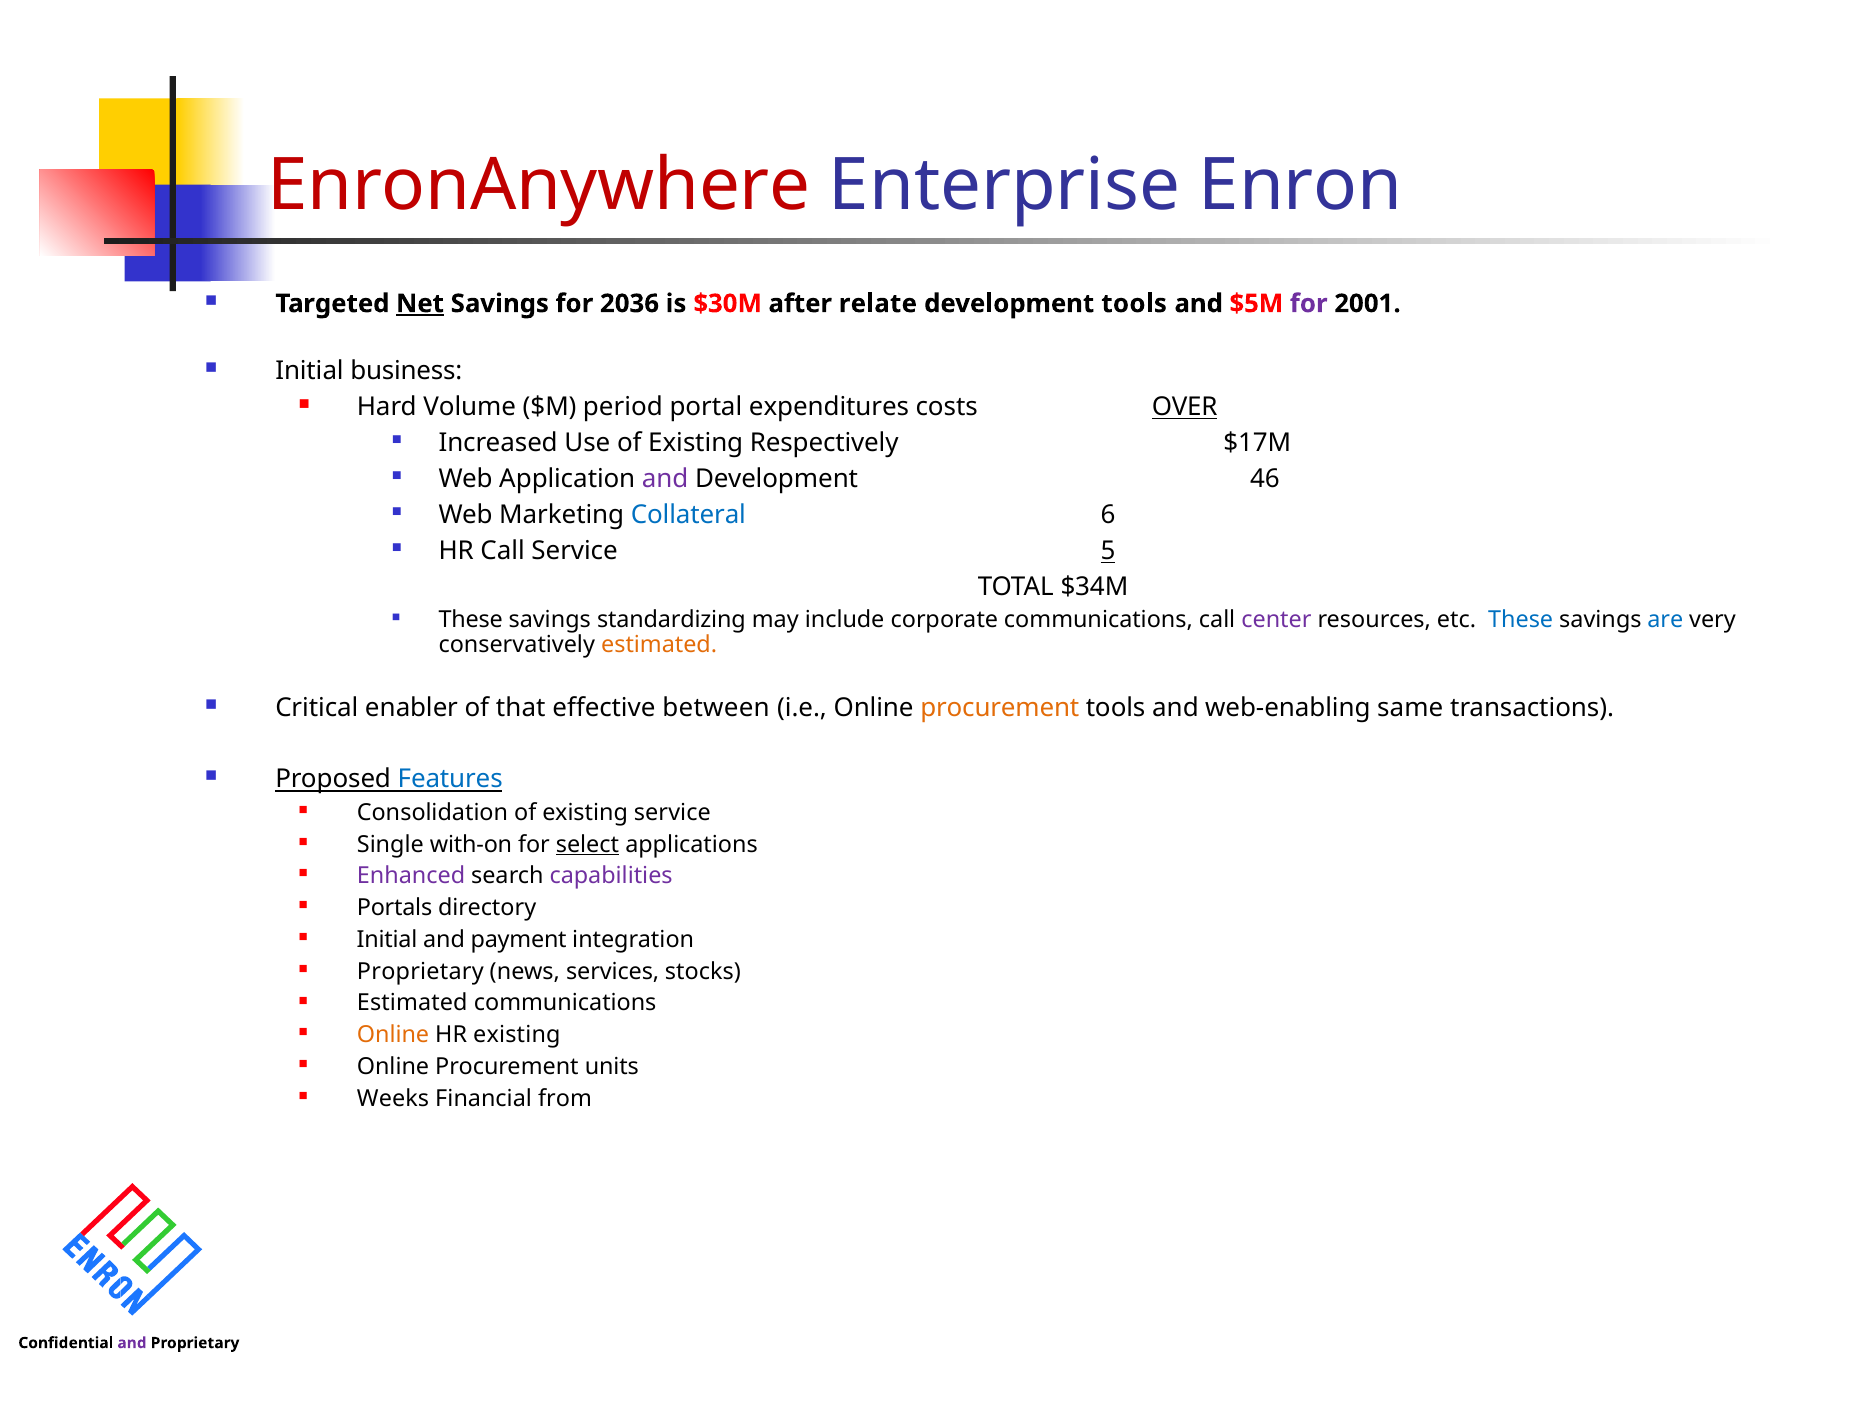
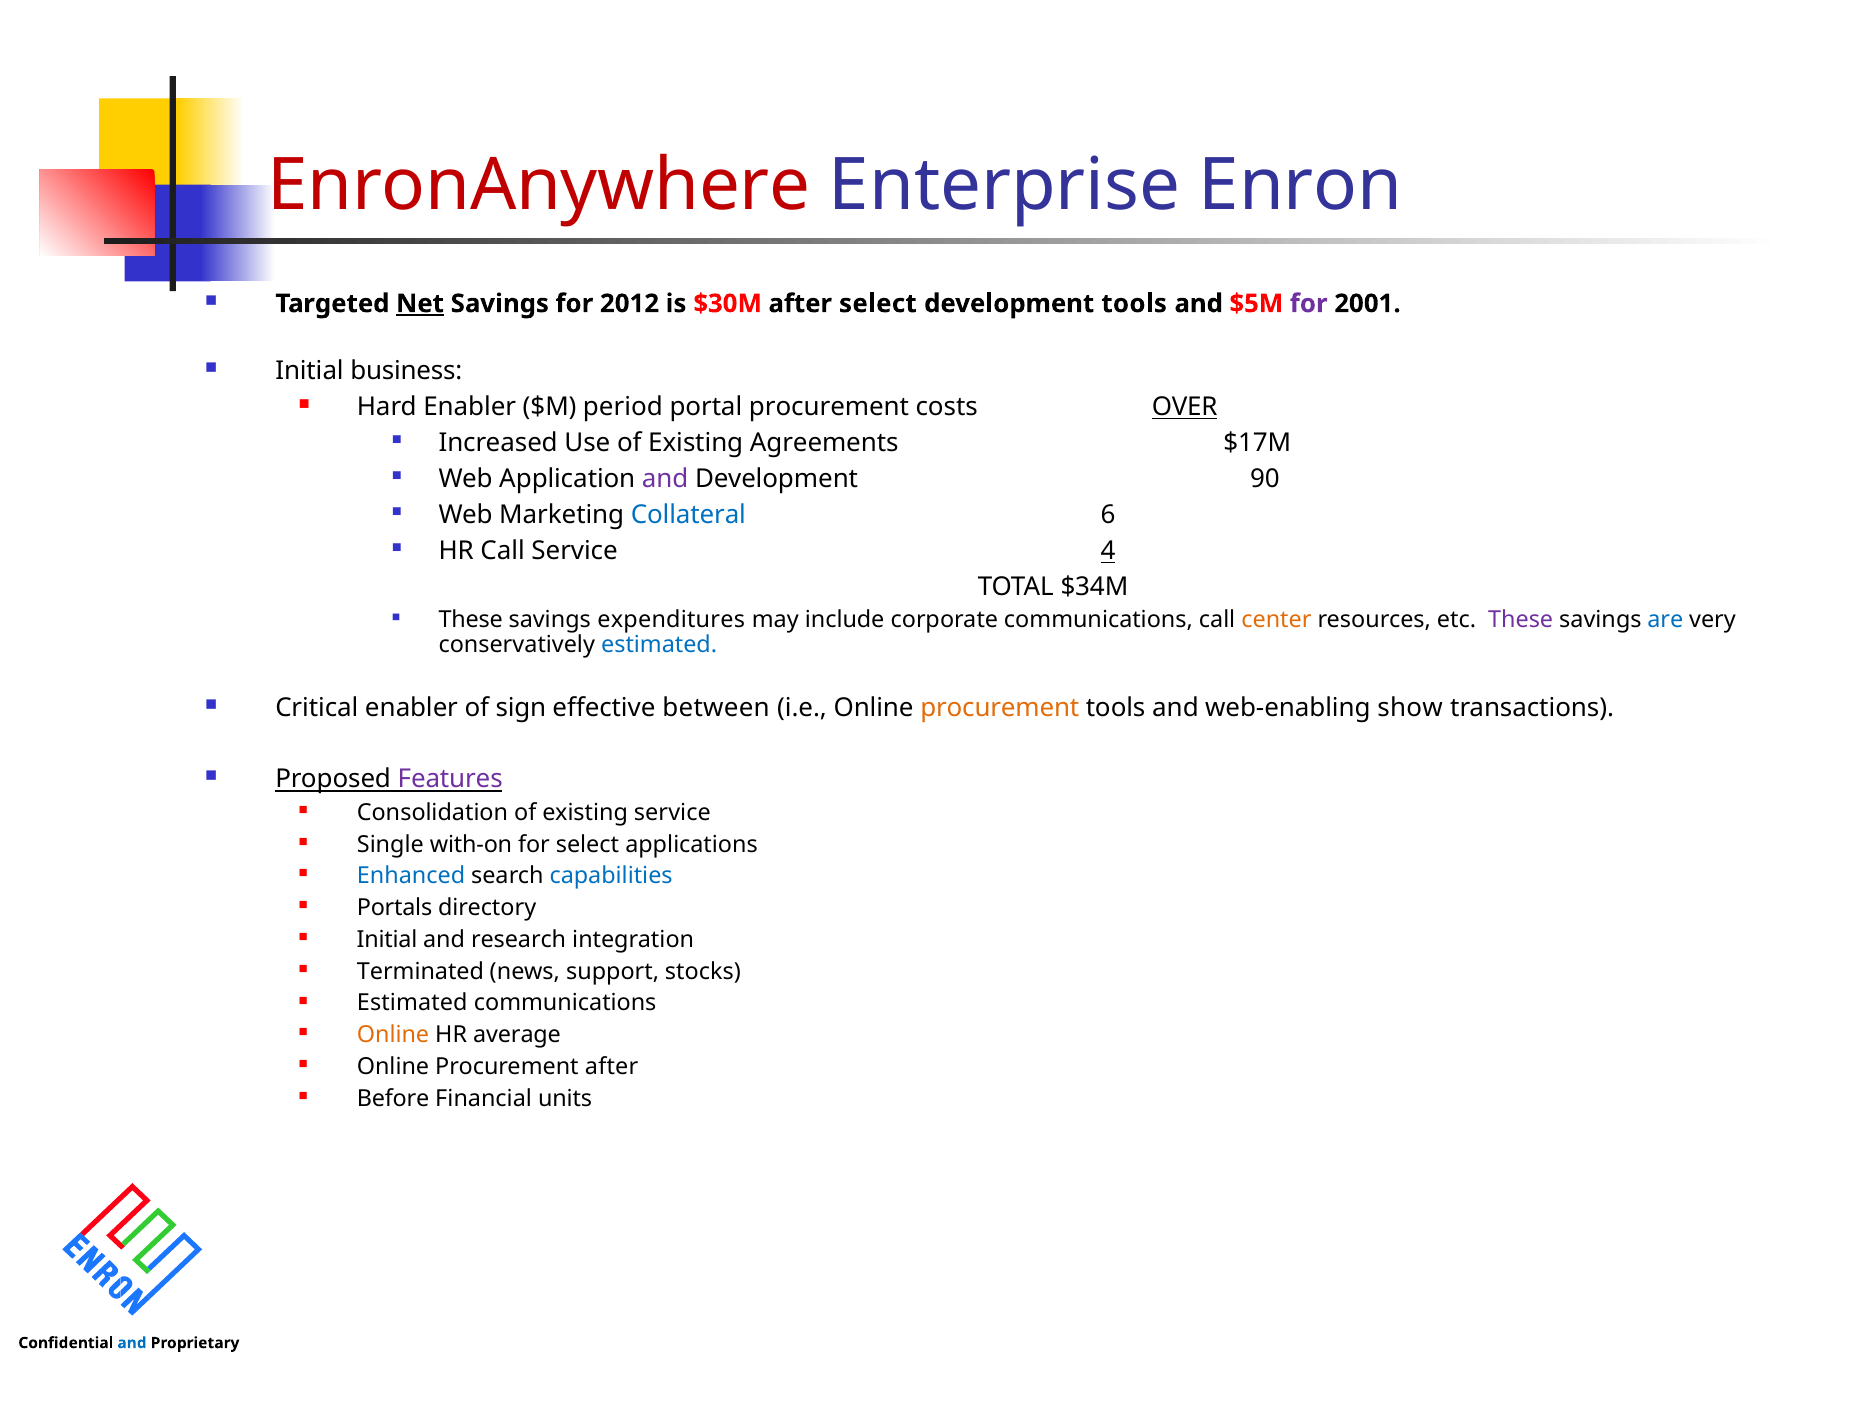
2036: 2036 -> 2012
after relate: relate -> select
Hard Volume: Volume -> Enabler
portal expenditures: expenditures -> procurement
Respectively: Respectively -> Agreements
46: 46 -> 90
5: 5 -> 4
standardizing: standardizing -> expenditures
center colour: purple -> orange
These at (1521, 620) colour: blue -> purple
estimated at (659, 645) colour: orange -> blue
that: that -> sign
same: same -> show
Features colour: blue -> purple
select at (587, 844) underline: present -> none
Enhanced colour: purple -> blue
capabilities colour: purple -> blue
payment: payment -> research
Proprietary at (420, 971): Proprietary -> Terminated
services: services -> support
HR existing: existing -> average
Procurement units: units -> after
Weeks: Weeks -> Before
from: from -> units
and at (132, 1343) colour: purple -> blue
